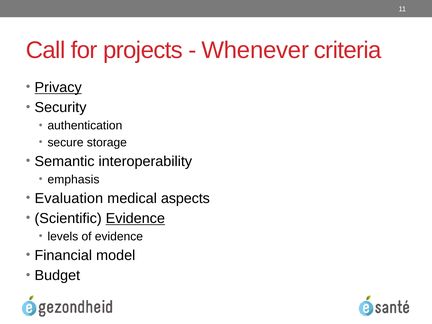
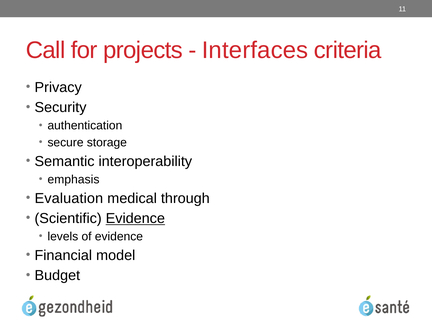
Whenever: Whenever -> Interfaces
Privacy underline: present -> none
aspects: aspects -> through
